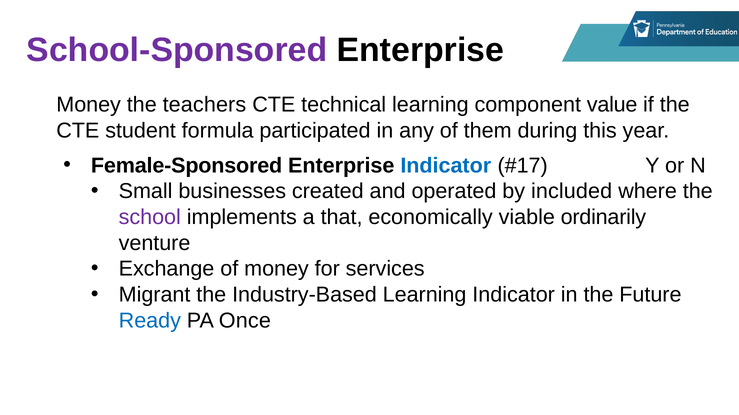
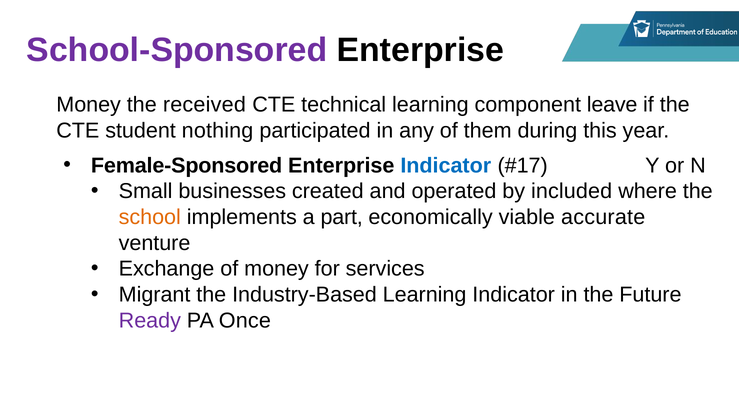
teachers: teachers -> received
value: value -> leave
formula: formula -> nothing
school colour: purple -> orange
that: that -> part
ordinarily: ordinarily -> accurate
Ready colour: blue -> purple
